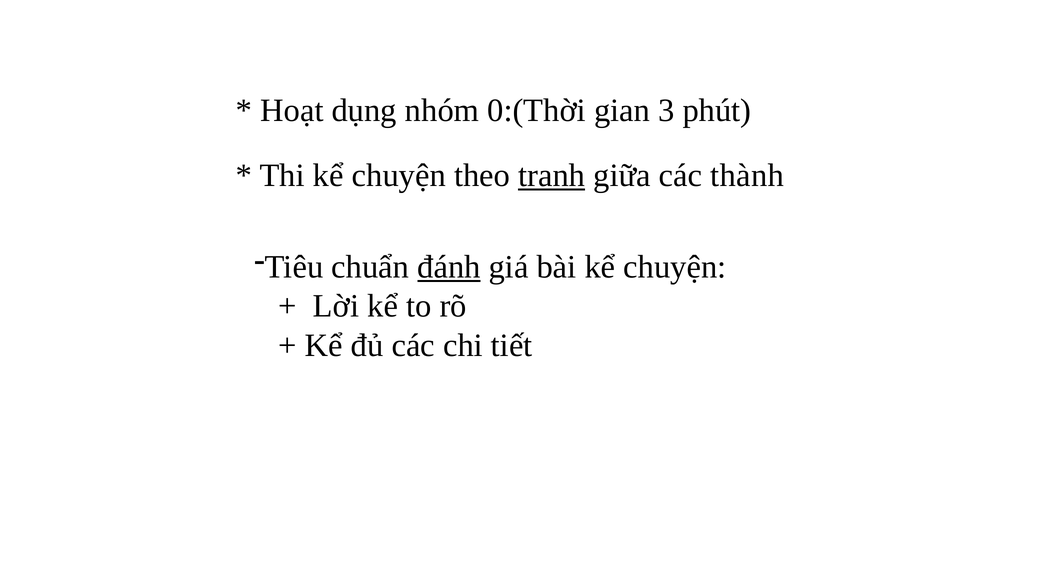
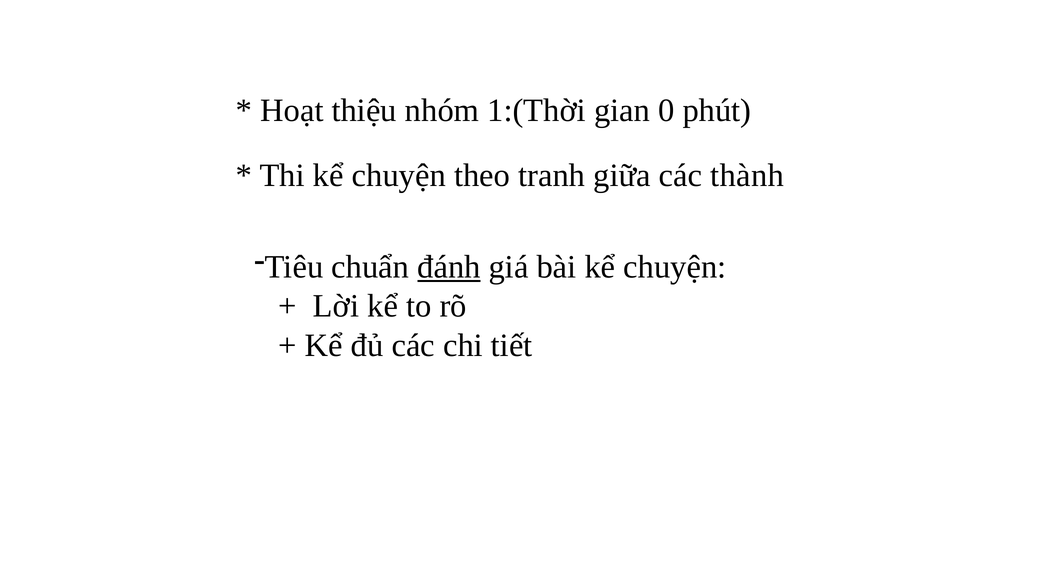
dụng: dụng -> thiệu
0:(Thời: 0:(Thời -> 1:(Thời
3: 3 -> 0
tranh underline: present -> none
